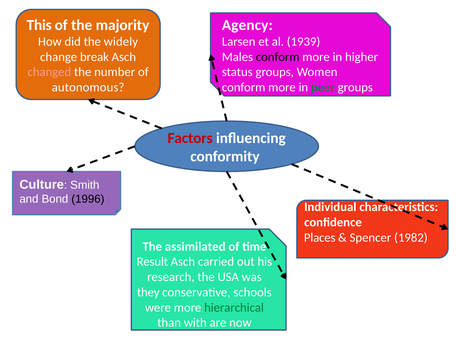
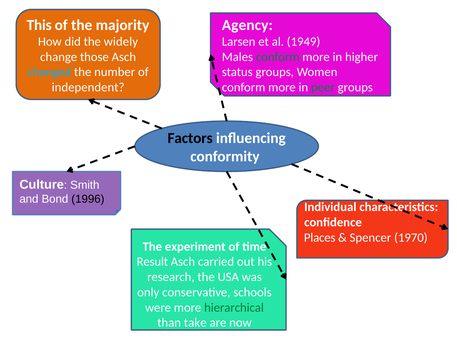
1939: 1939 -> 1949
break: break -> those
conform at (278, 57) colour: black -> green
changed colour: pink -> light blue
autonomous: autonomous -> independent
Factors colour: red -> black
1982: 1982 -> 1970
assimilated: assimilated -> experiment
they: they -> only
with: with -> take
